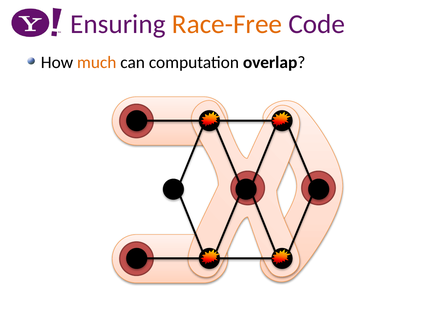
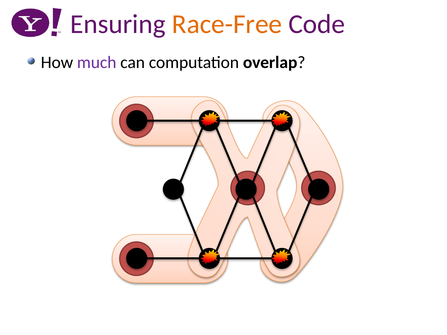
much colour: orange -> purple
